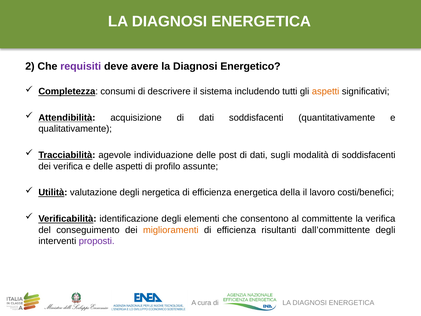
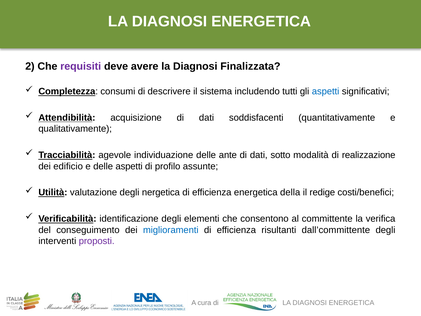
Energetico: Energetico -> Finalizzata
aspetti at (326, 91) colour: orange -> blue
post: post -> ante
sugli: sugli -> sotto
di soddisfacenti: soddisfacenti -> realizzazione
dei verifica: verifica -> edificio
lavoro: lavoro -> redige
miglioramenti colour: orange -> blue
